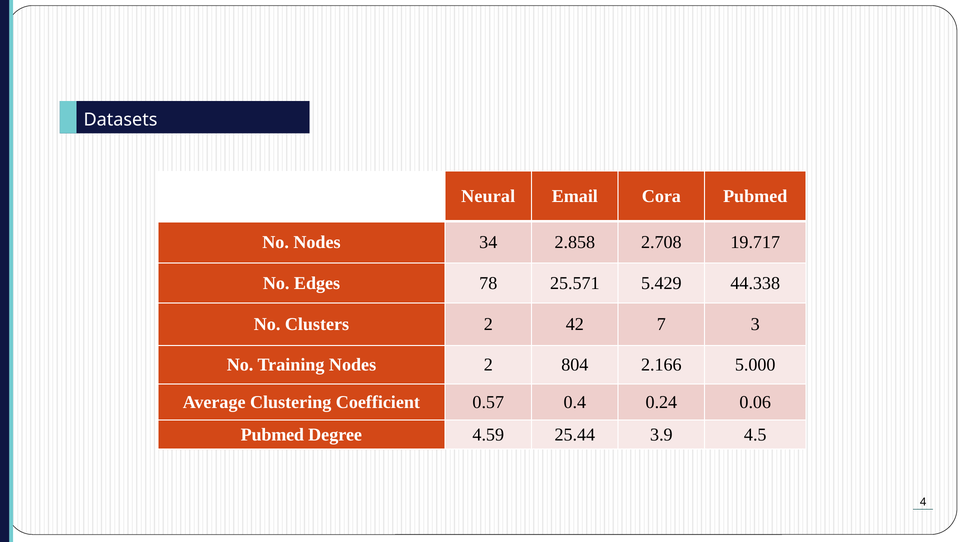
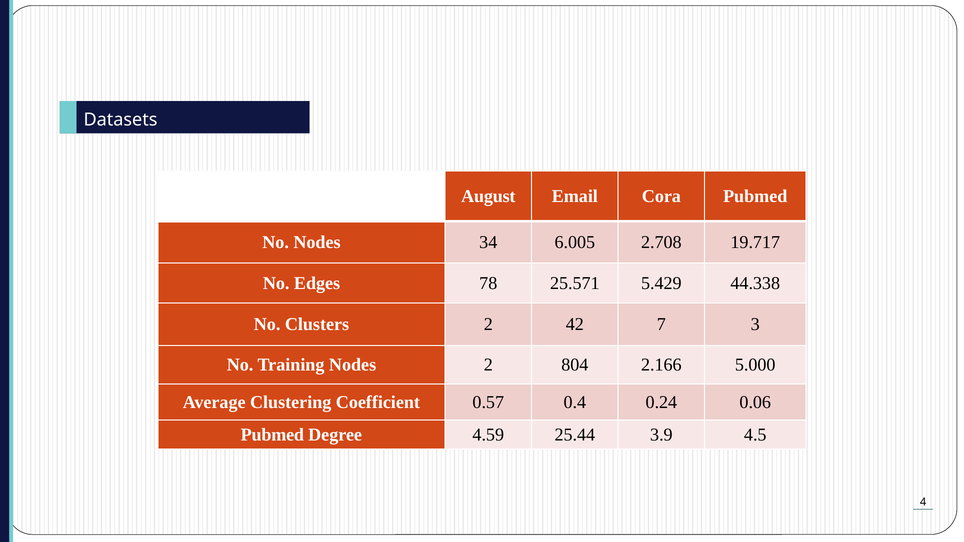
Neural: Neural -> August
2.858: 2.858 -> 6.005
